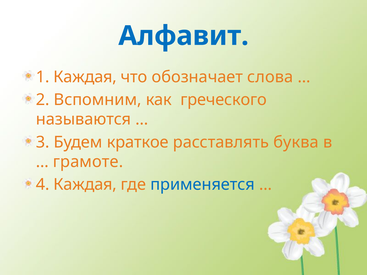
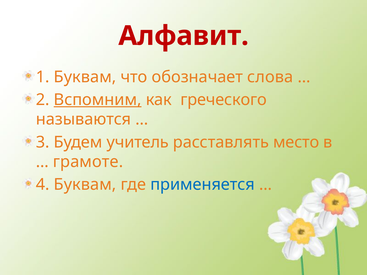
Алфавит colour: blue -> red
1 Каждая: Каждая -> Буквам
Вспомним underline: none -> present
краткое: краткое -> учитель
буква: буква -> место
4 Каждая: Каждая -> Буквам
